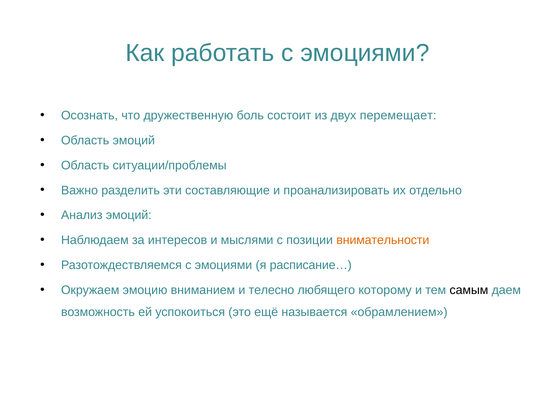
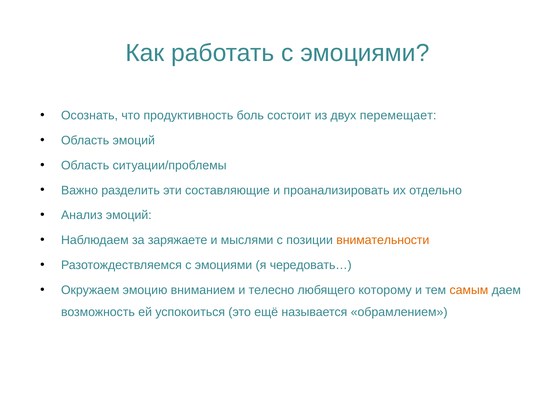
дружественную: дружественную -> продуктивность
интересов: интересов -> заряжаете
расписание…: расписание… -> чередовать…
самым colour: black -> orange
